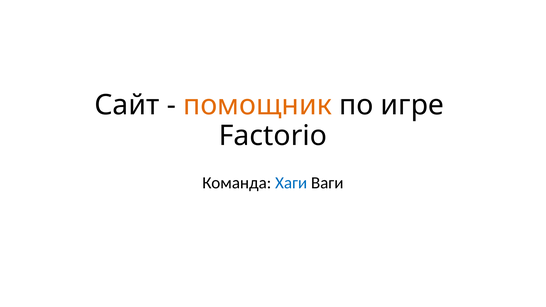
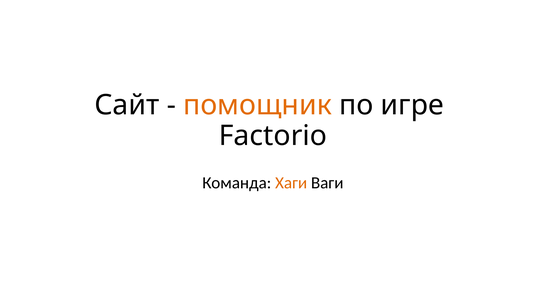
Хаги colour: blue -> orange
